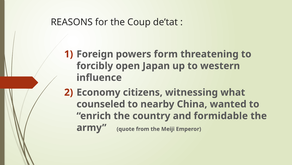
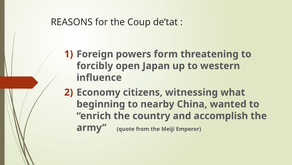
counseled: counseled -> beginning
formidable: formidable -> accomplish
